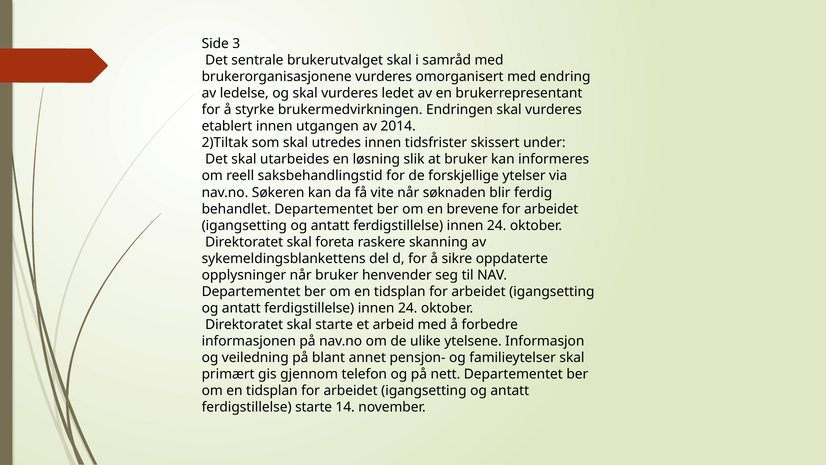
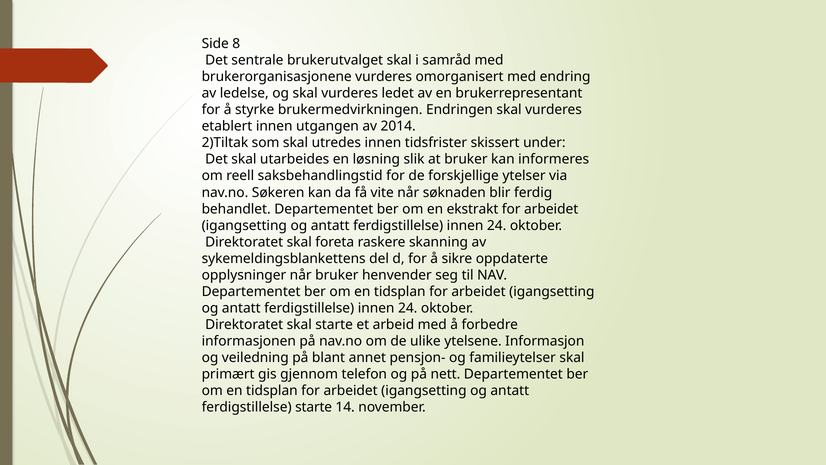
3: 3 -> 8
brevene: brevene -> ekstrakt
